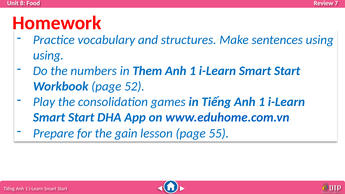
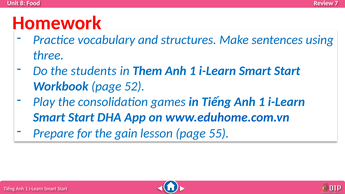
using at (48, 55): using -> three
numbers: numbers -> students
